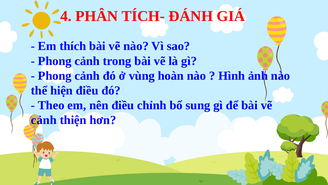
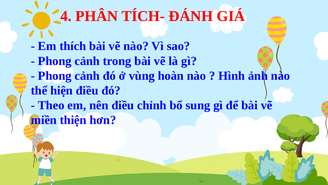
cảnh at (44, 120): cảnh -> miền
